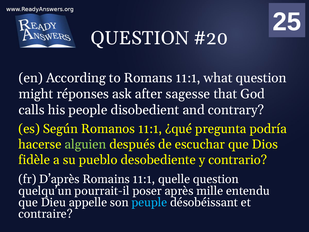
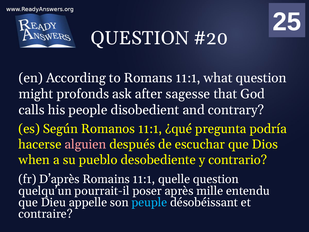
réponses: réponses -> profonds
alguien colour: light green -> pink
fidèle: fidèle -> when
